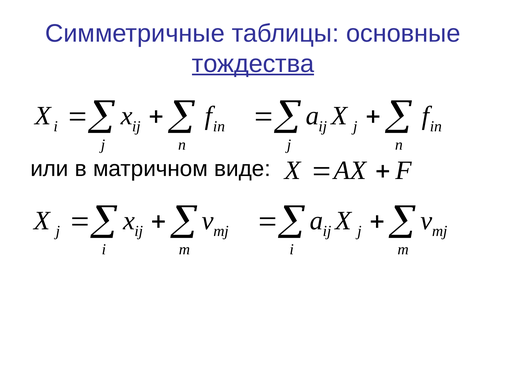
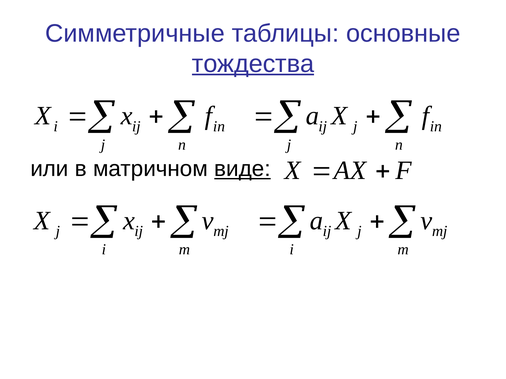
виде underline: none -> present
